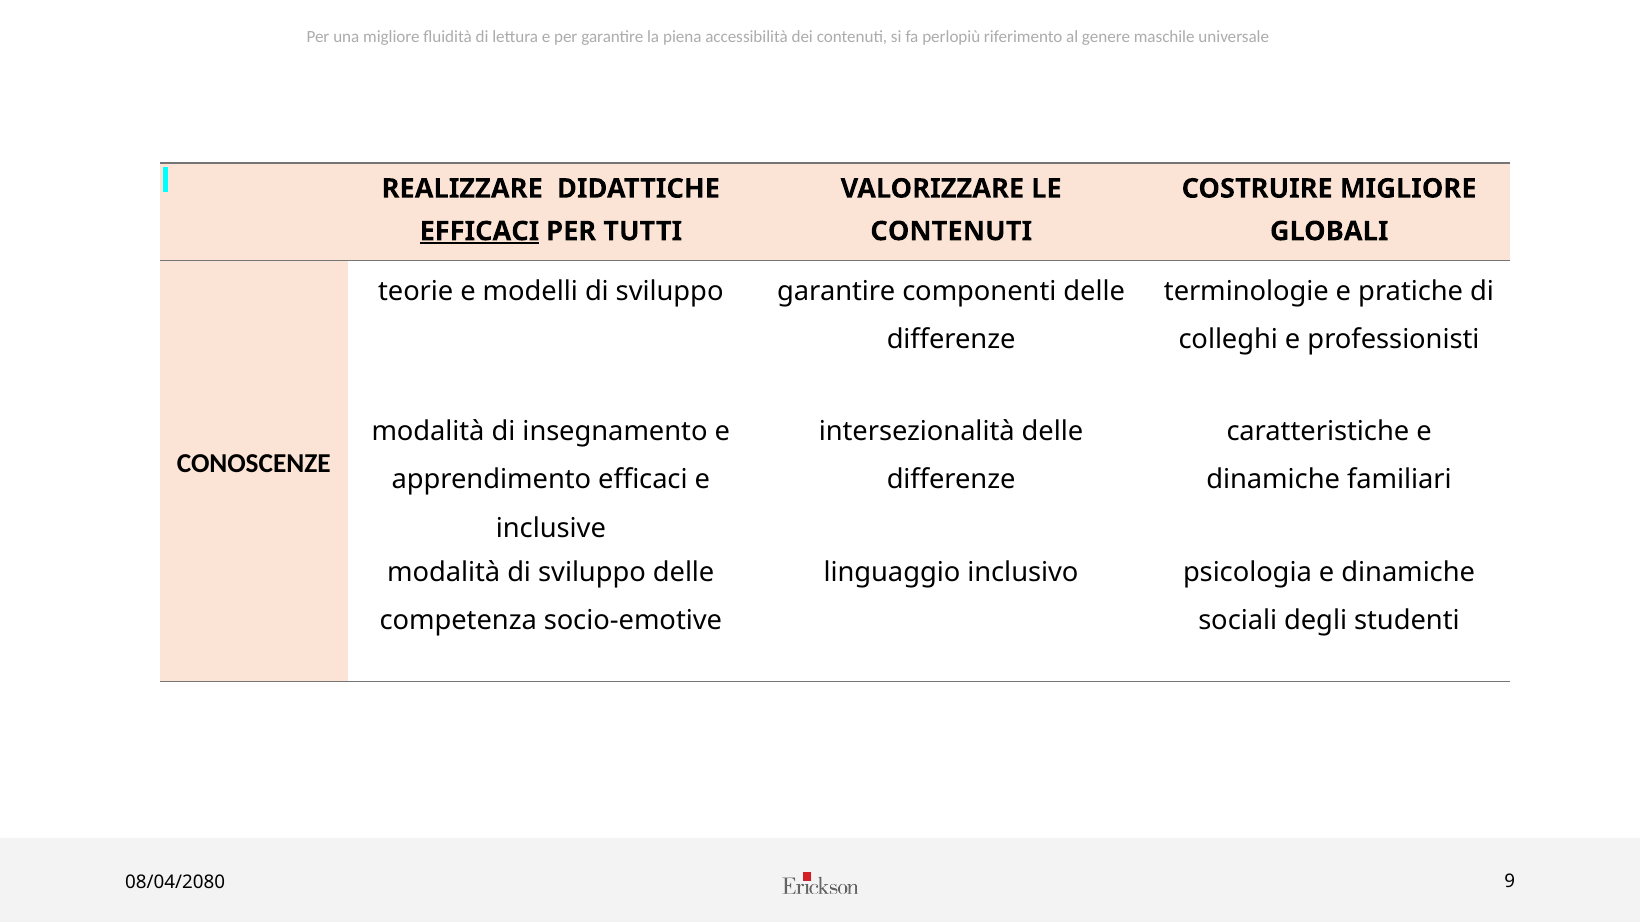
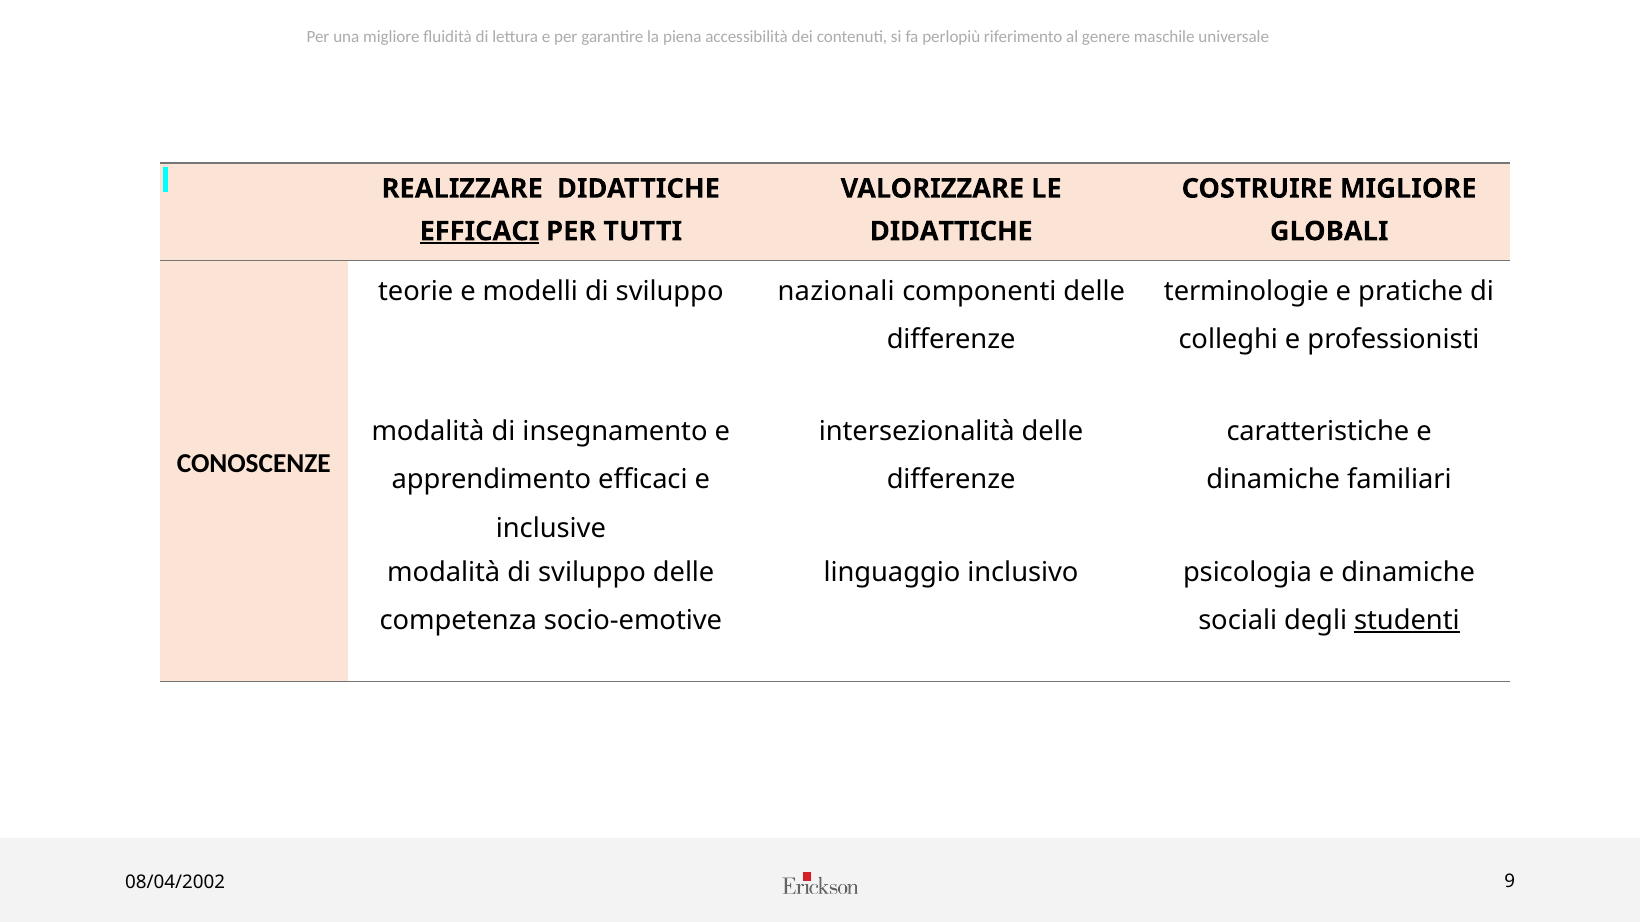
CONTENUTI at (951, 231): CONTENUTI -> DIDATTICHE
sviluppo garantire: garantire -> nazionali
studenti underline: none -> present
08/04/2080: 08/04/2080 -> 08/04/2002
